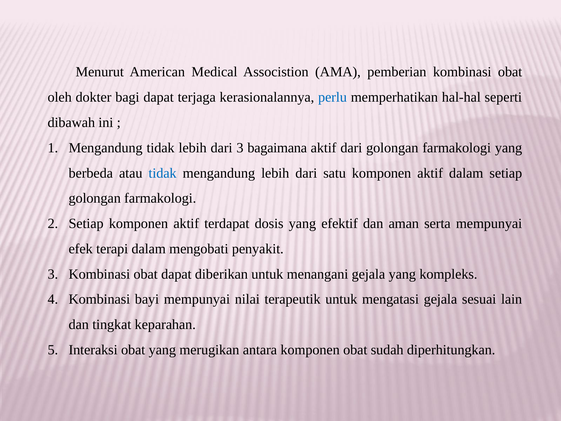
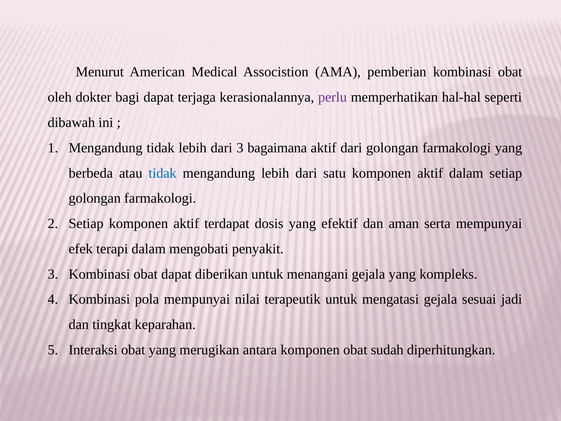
perlu colour: blue -> purple
bayi: bayi -> pola
lain: lain -> jadi
